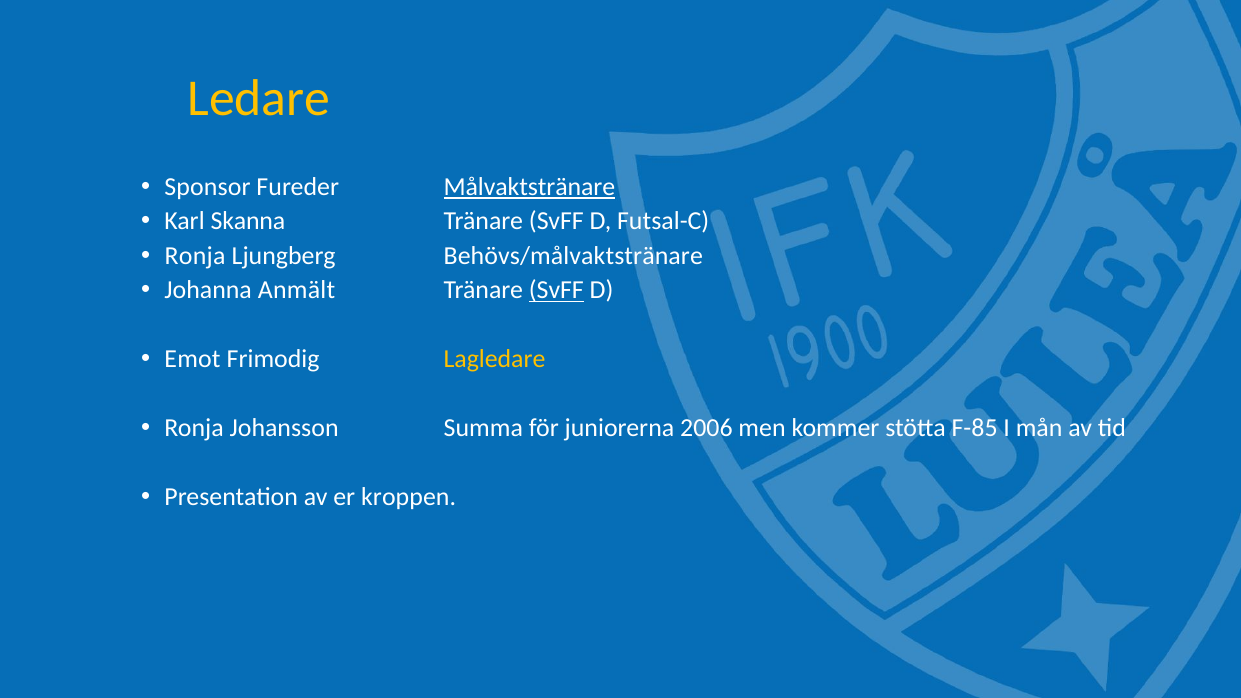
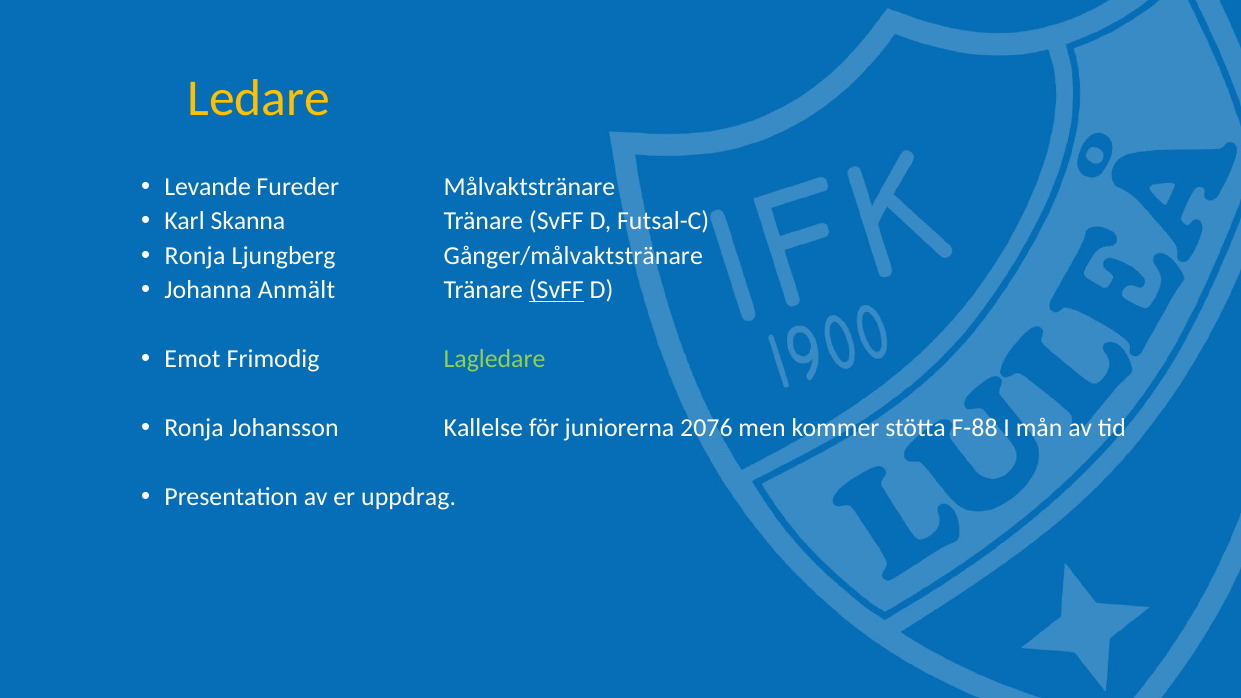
Sponsor: Sponsor -> Levande
Målvaktstränare underline: present -> none
Behövs/målvaktstränare: Behövs/målvaktstränare -> Gånger/målvaktstränare
Lagledare colour: yellow -> light green
Summa: Summa -> Kallelse
2006: 2006 -> 2076
F-85: F-85 -> F-88
kroppen: kroppen -> uppdrag
